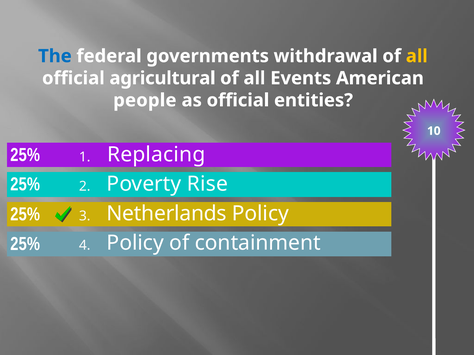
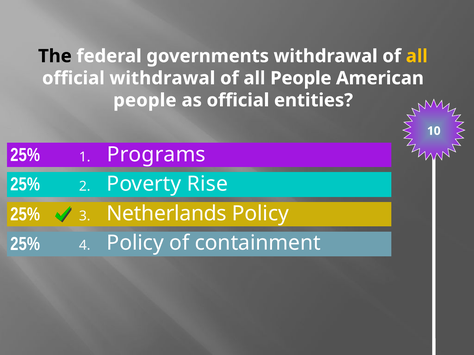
The colour: blue -> black
official agricultural: agricultural -> withdrawal
all Events: Events -> People
Replacing: Replacing -> Programs
